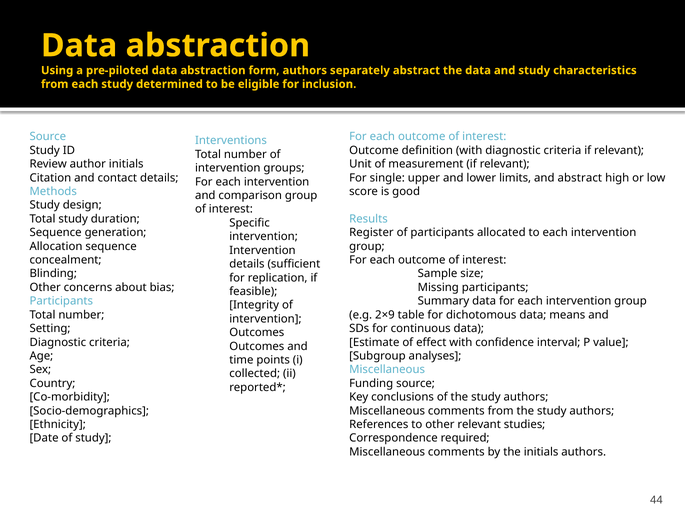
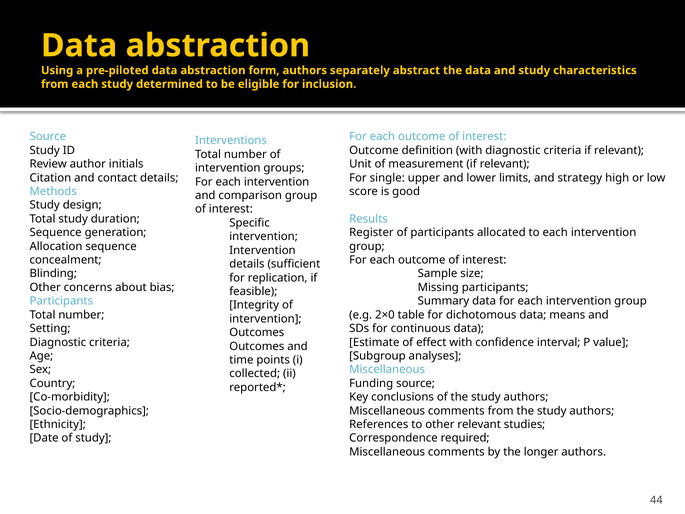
and abstract: abstract -> strategy
2×9: 2×9 -> 2×0
the initials: initials -> longer
